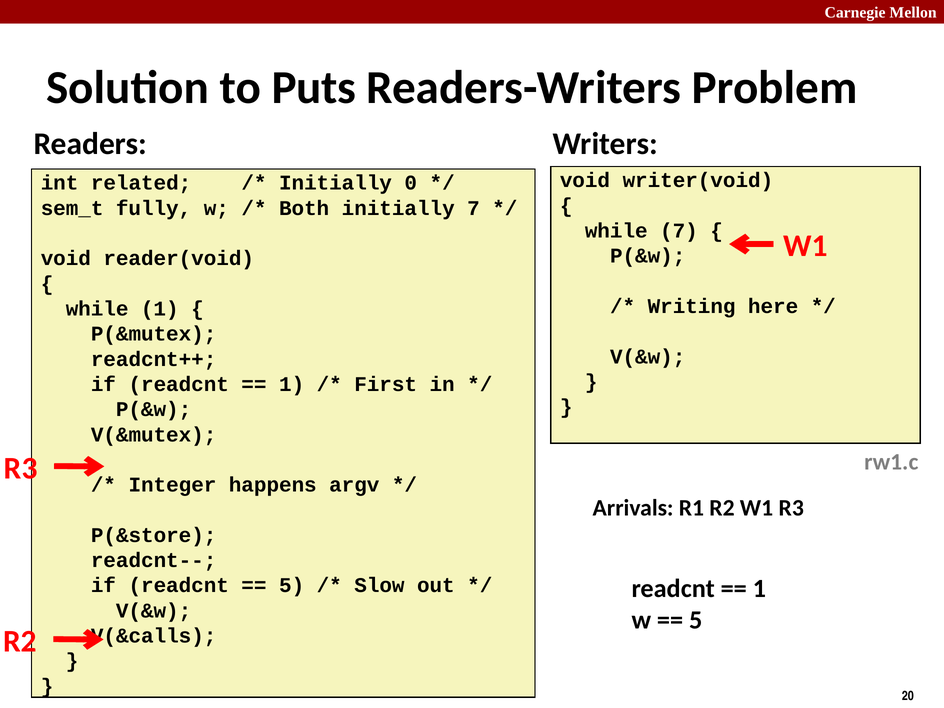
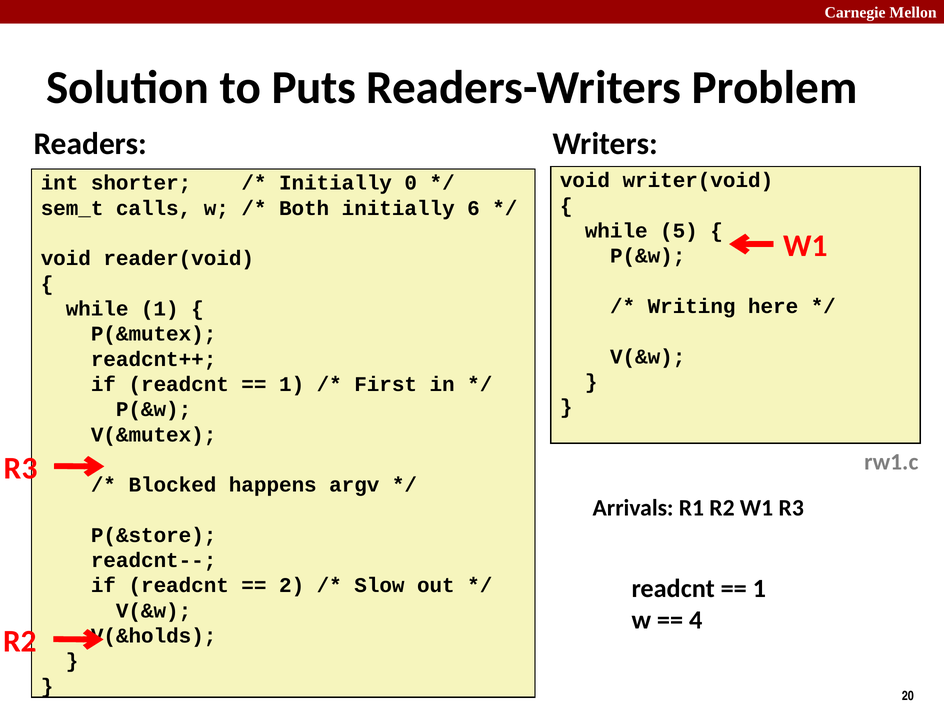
related: related -> shorter
fully: fully -> calls
initially 7: 7 -> 6
while 7: 7 -> 5
Integer: Integer -> Blocked
5 at (292, 586): 5 -> 2
5 at (696, 620): 5 -> 4
V(&calls: V(&calls -> V(&holds
